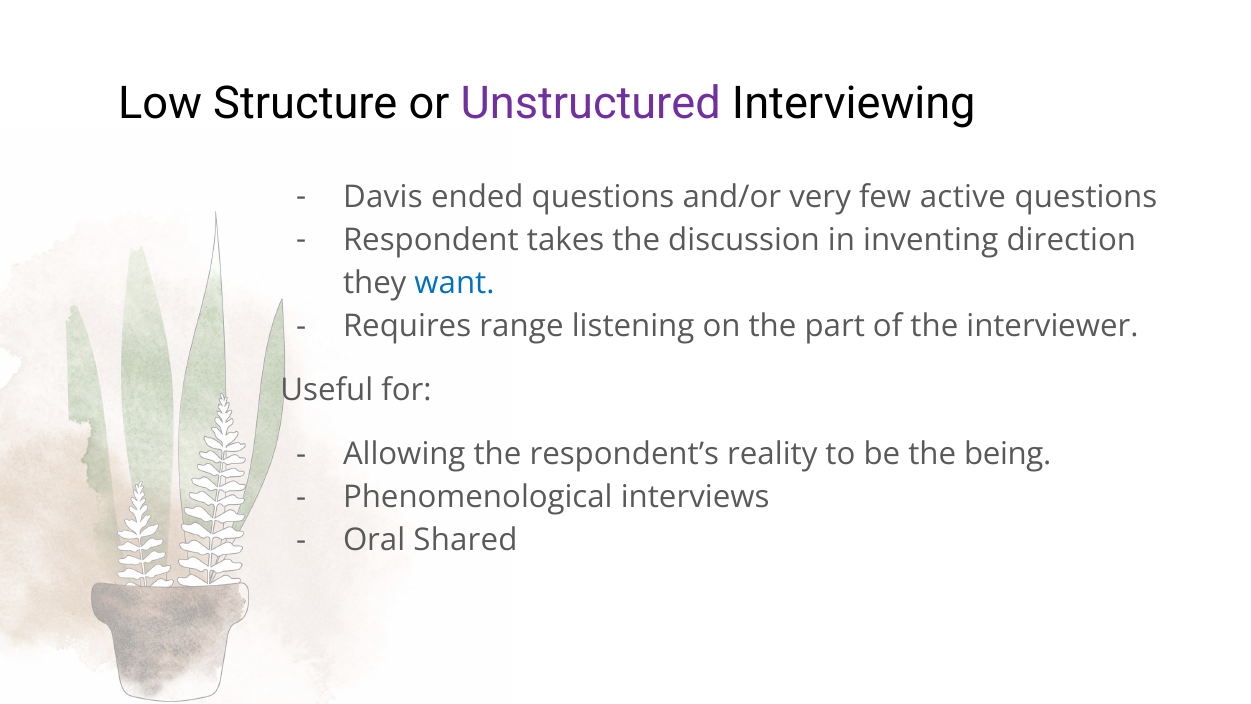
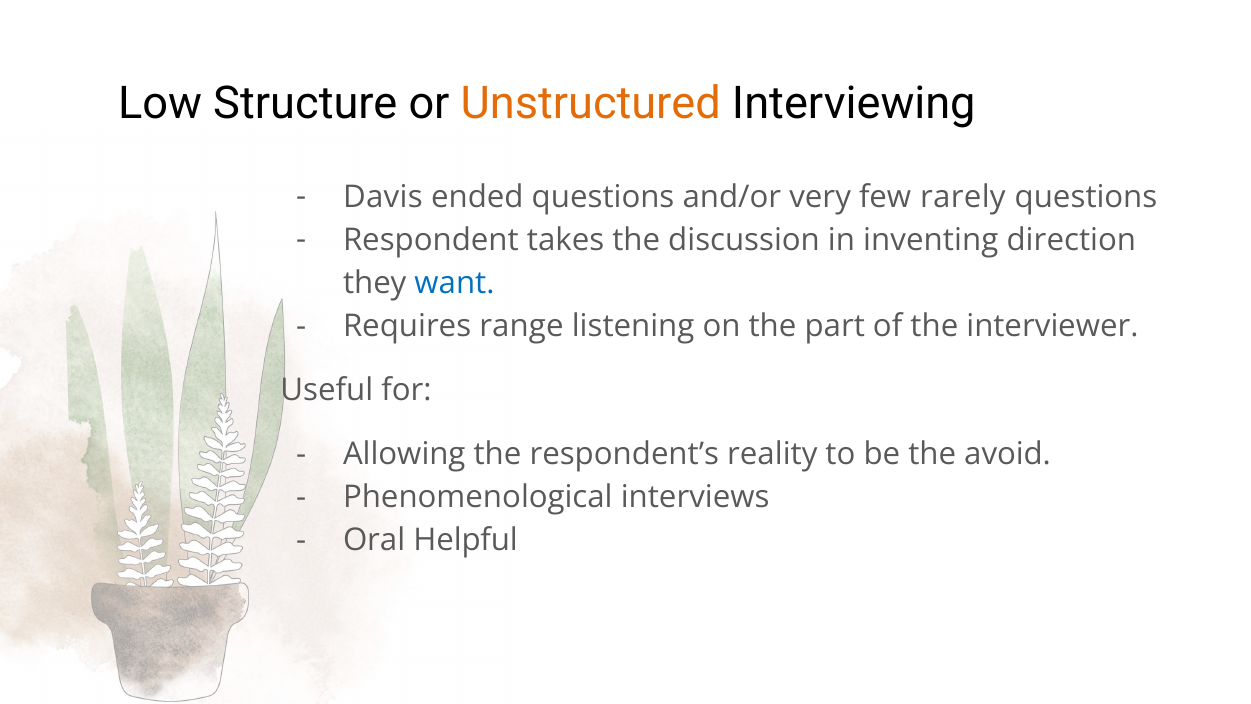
Unstructured colour: purple -> orange
active: active -> rarely
being: being -> avoid
Shared: Shared -> Helpful
